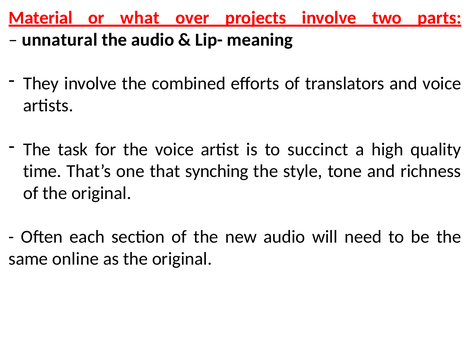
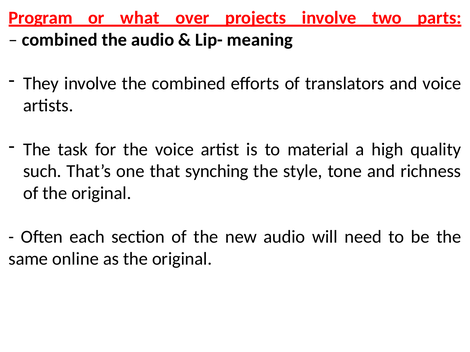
Material: Material -> Program
unnatural at (60, 40): unnatural -> combined
succinct: succinct -> material
time: time -> such
